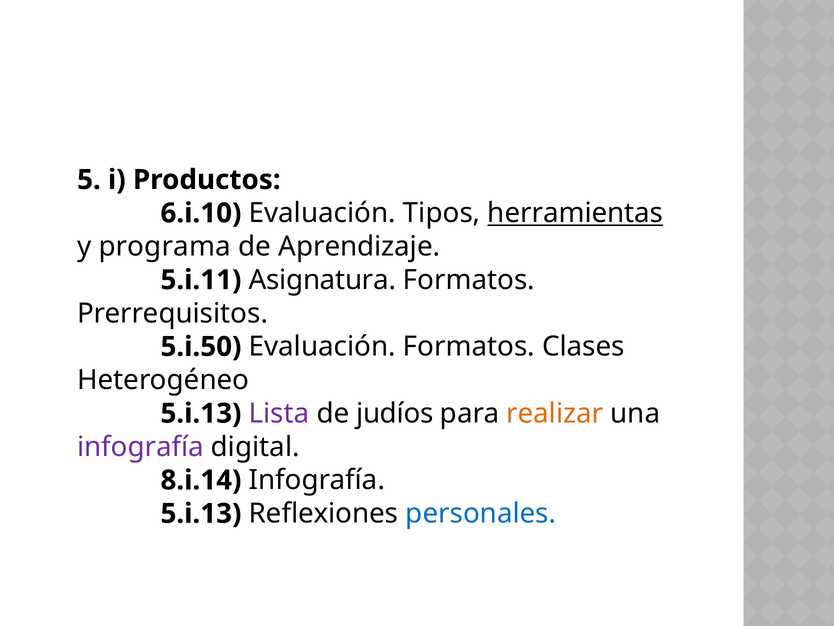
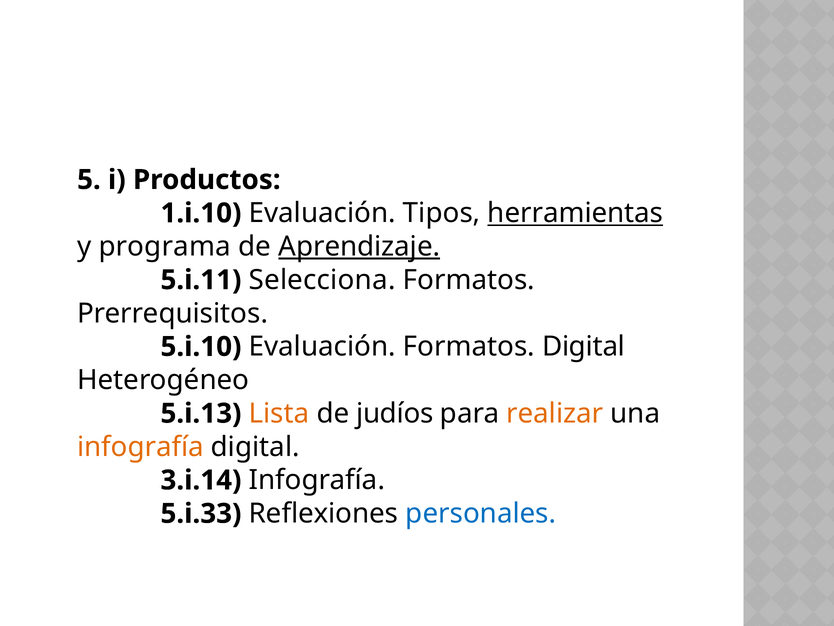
6.i.10: 6.i.10 -> 1.i.10
Aprendizaje underline: none -> present
Asignatura: Asignatura -> Selecciona
5.i.50: 5.i.50 -> 5.i.10
Formatos Clases: Clases -> Digital
Lista colour: purple -> orange
infografía at (140, 447) colour: purple -> orange
8.i.14: 8.i.14 -> 3.i.14
5.i.13 at (201, 513): 5.i.13 -> 5.i.33
